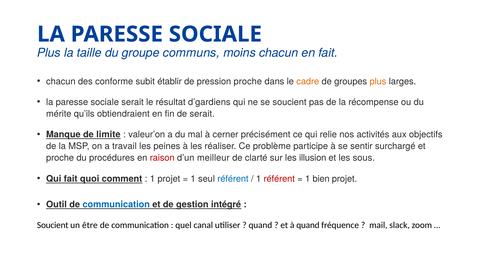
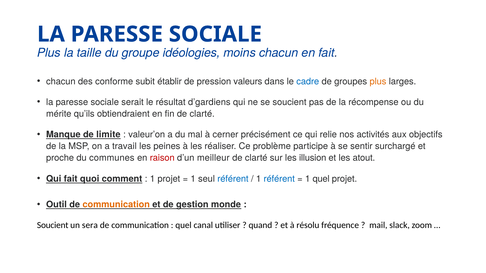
communs: communs -> idéologies
pression proche: proche -> valeurs
cadre colour: orange -> blue
fin de serait: serait -> clarté
procédures: procédures -> communes
sous: sous -> atout
référent at (279, 179) colour: red -> blue
1 bien: bien -> quel
communication at (116, 205) colour: blue -> orange
intégré: intégré -> monde
être: être -> sera
à quand: quand -> résolu
